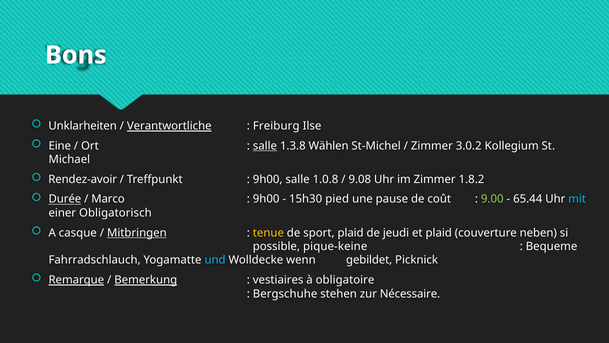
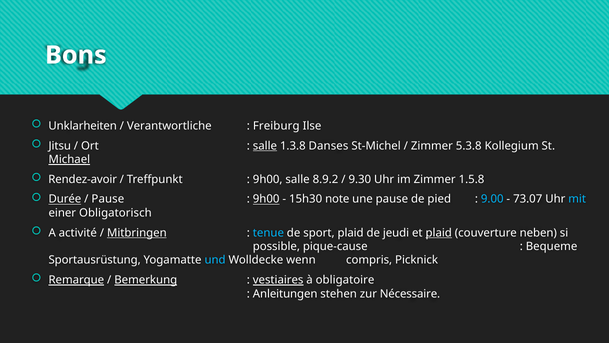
Verantwortliche underline: present -> none
Eine: Eine -> Jitsu
Wählen: Wählen -> Danses
3.0.2: 3.0.2 -> 5.3.8
Michael underline: none -> present
1.0.8: 1.0.8 -> 8.9.2
9.08: 9.08 -> 9.30
1.8.2: 1.8.2 -> 1.5.8
Marco at (108, 199): Marco -> Pause
9h00 at (266, 199) underline: none -> present
pied: pied -> note
coût: coût -> pied
9.00 colour: light green -> light blue
65.44: 65.44 -> 73.07
casque: casque -> activité
tenue colour: yellow -> light blue
plaid at (439, 232) underline: none -> present
pique-keine: pique-keine -> pique-cause
Fahrradschlauch: Fahrradschlauch -> Sportausrüstung
gebildet: gebildet -> compris
vestiaires underline: none -> present
Bergschuhe: Bergschuhe -> Anleitungen
